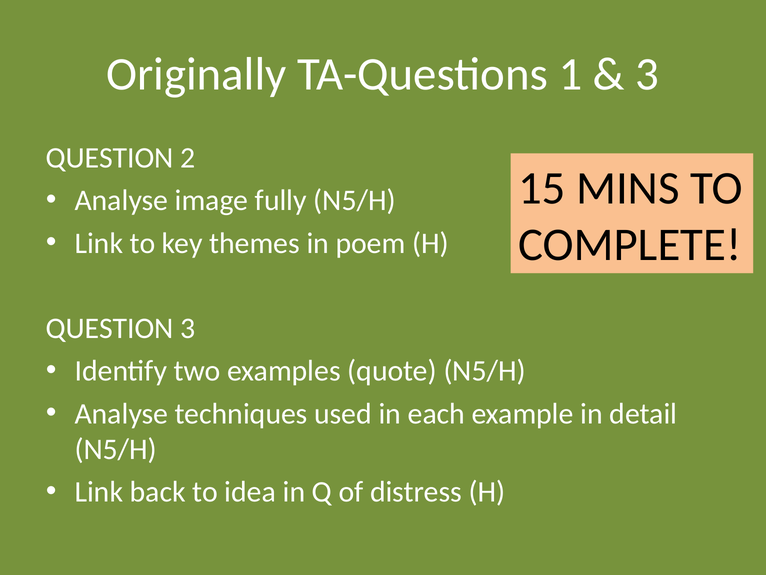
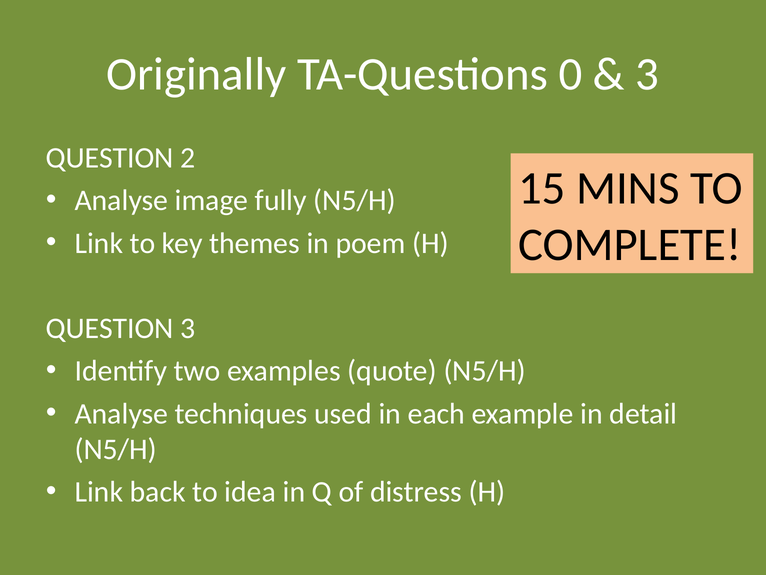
1: 1 -> 0
